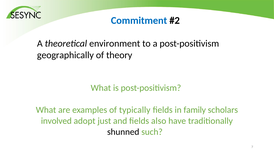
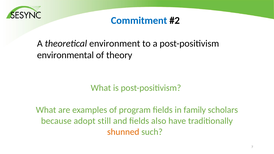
geographically: geographically -> environmental
typically: typically -> program
involved: involved -> because
just: just -> still
shunned colour: black -> orange
